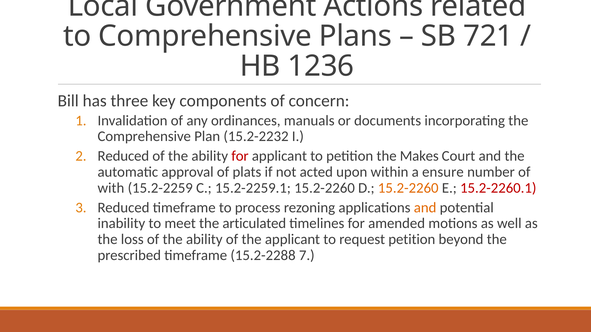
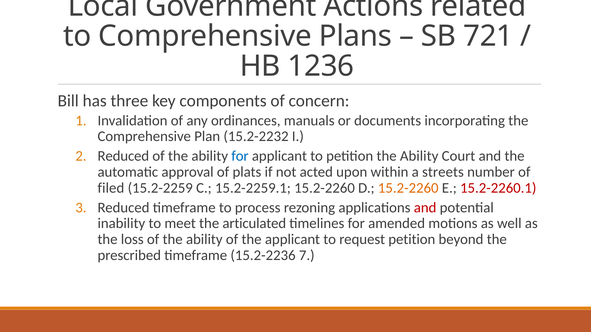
for at (240, 156) colour: red -> blue
petition the Makes: Makes -> Ability
ensure: ensure -> streets
with: with -> filed
and at (425, 208) colour: orange -> red
15.2-2288: 15.2-2288 -> 15.2-2236
